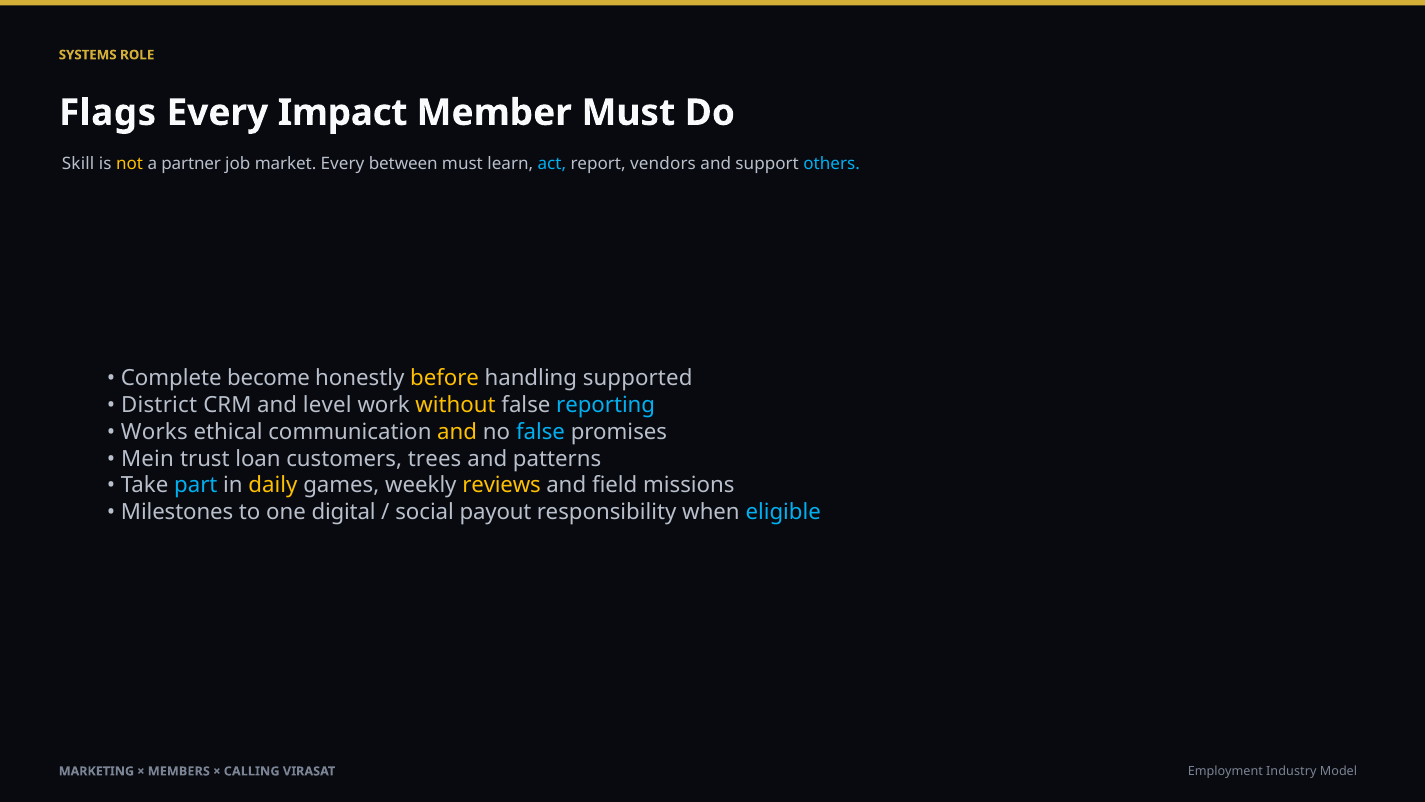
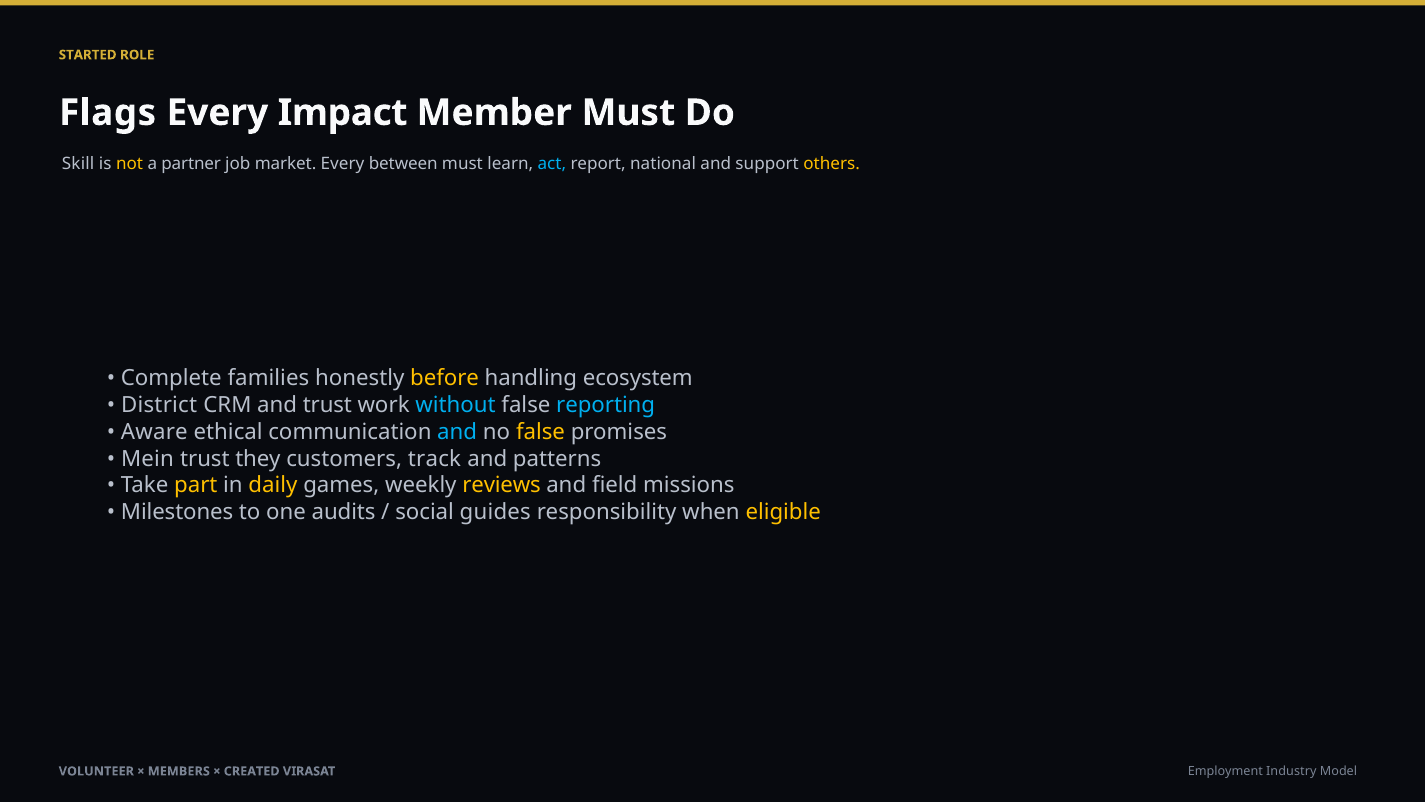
SYSTEMS: SYSTEMS -> STARTED
vendors: vendors -> national
others colour: light blue -> yellow
become: become -> families
supported: supported -> ecosystem
and level: level -> trust
without colour: yellow -> light blue
Works: Works -> Aware
and at (457, 432) colour: yellow -> light blue
false at (541, 432) colour: light blue -> yellow
loan: loan -> they
trees: trees -> track
part colour: light blue -> yellow
digital: digital -> audits
payout: payout -> guides
eligible colour: light blue -> yellow
MARKETING: MARKETING -> VOLUNTEER
CALLING: CALLING -> CREATED
